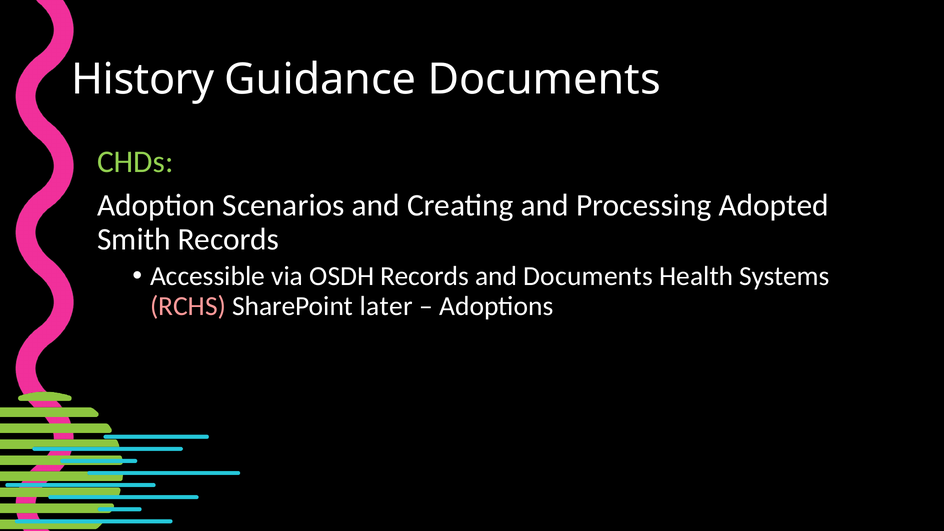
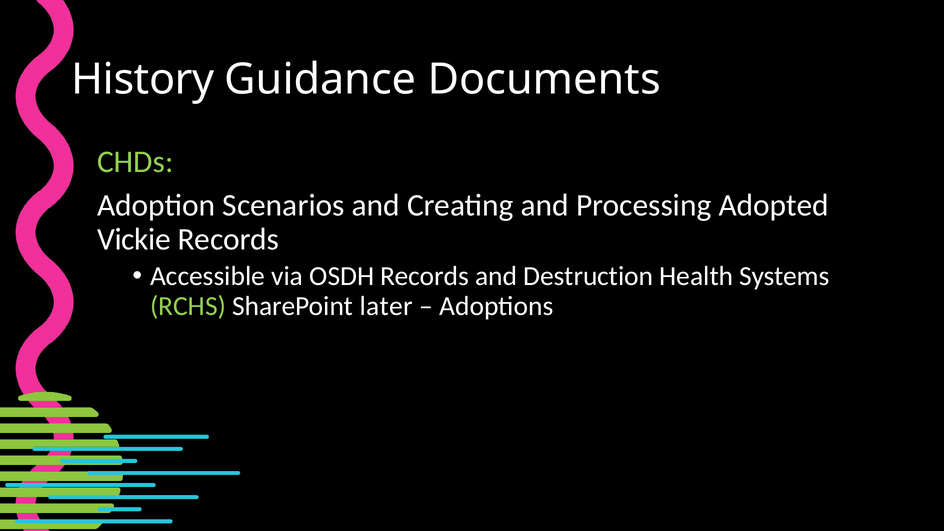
Smith: Smith -> Vickie
and Documents: Documents -> Destruction
RCHS colour: pink -> light green
